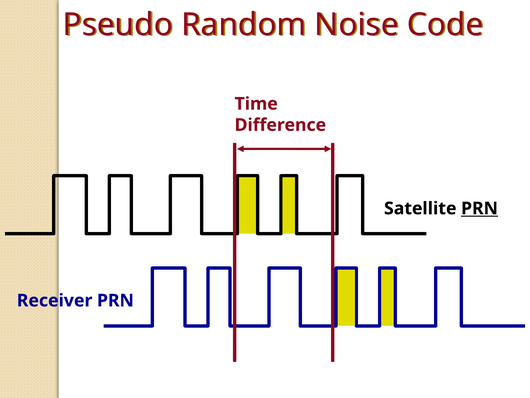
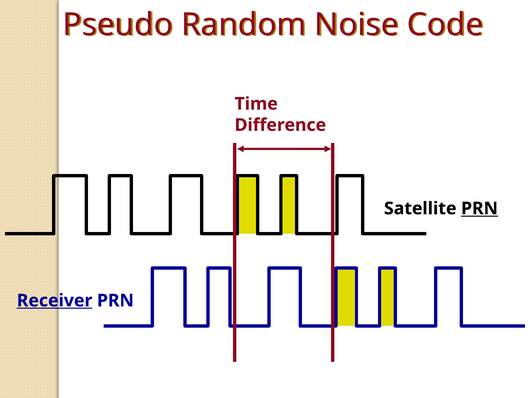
Receiver underline: none -> present
